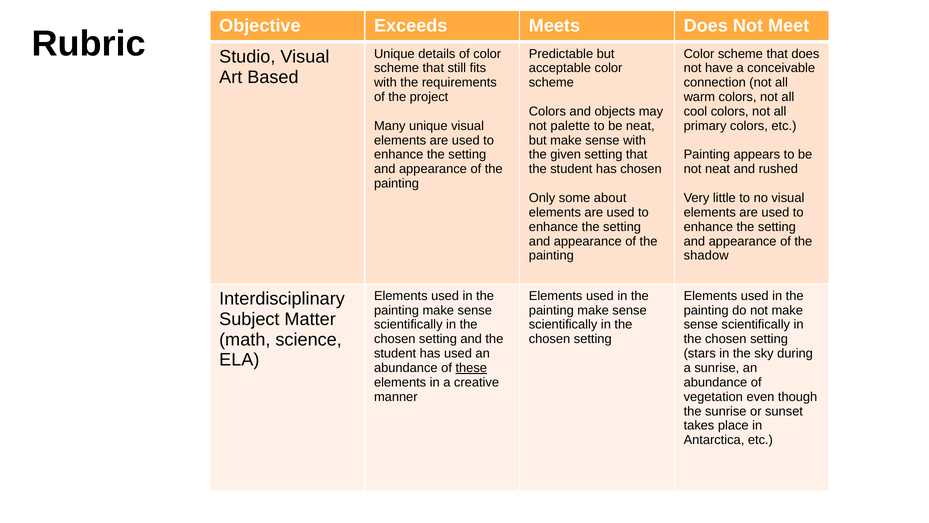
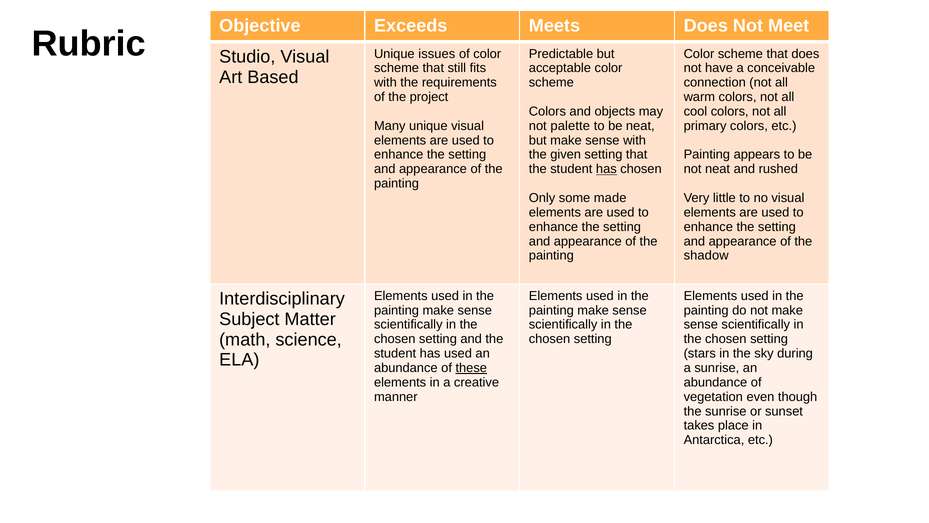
details: details -> issues
has at (606, 169) underline: none -> present
about: about -> made
